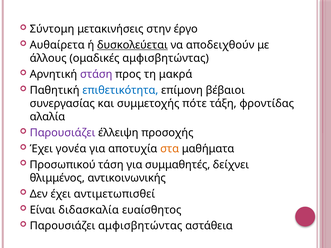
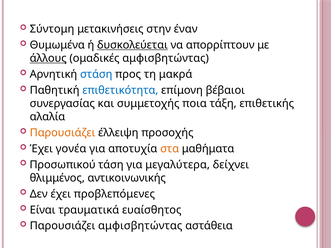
έργο: έργο -> έναν
Αυθαίρετα: Αυθαίρετα -> Θυμωμένα
αποδειχθούν: αποδειχθούν -> απορρίπτουν
άλλους underline: none -> present
στάση colour: purple -> blue
πότε: πότε -> ποια
φροντίδας: φροντίδας -> επιθετικής
Παρουσιάζει at (63, 133) colour: purple -> orange
συμμαθητές: συμμαθητές -> μεγαλύτερα
αντιμετωπισθεί: αντιμετωπισθεί -> προβλεπόμενες
διδασκαλία: διδασκαλία -> τραυματικά
